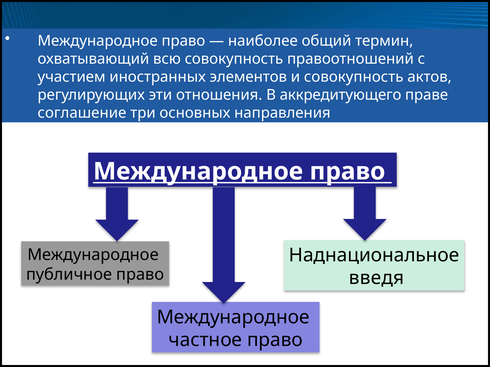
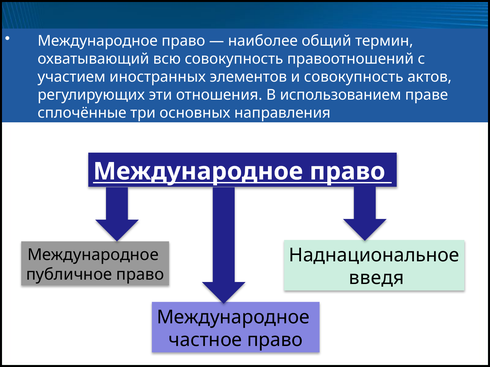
аккредитующего: аккредитующего -> использованием
соглашение: соглашение -> сплочённые
